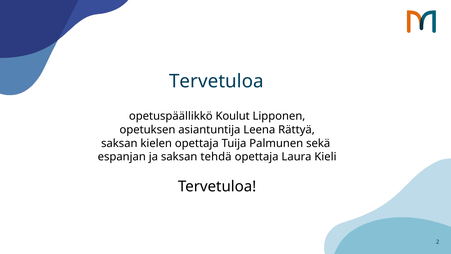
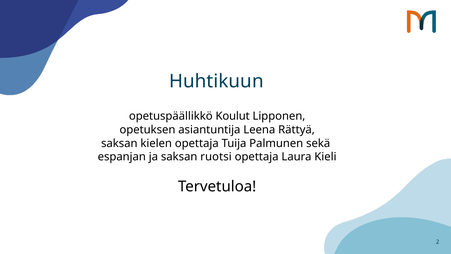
Tervetuloa at (216, 81): Tervetuloa -> Huhtikuun
tehdä: tehdä -> ruotsi
